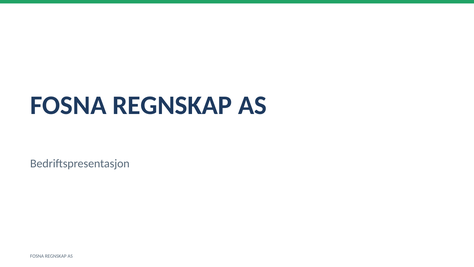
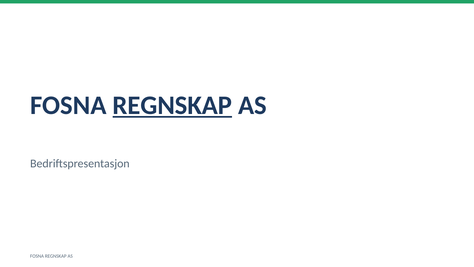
REGNSKAP at (172, 105) underline: none -> present
